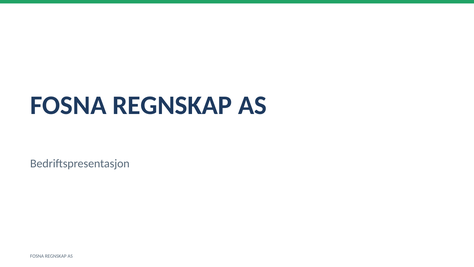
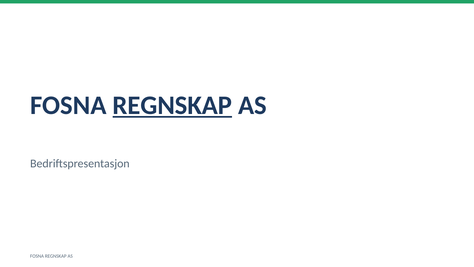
REGNSKAP at (172, 105) underline: none -> present
